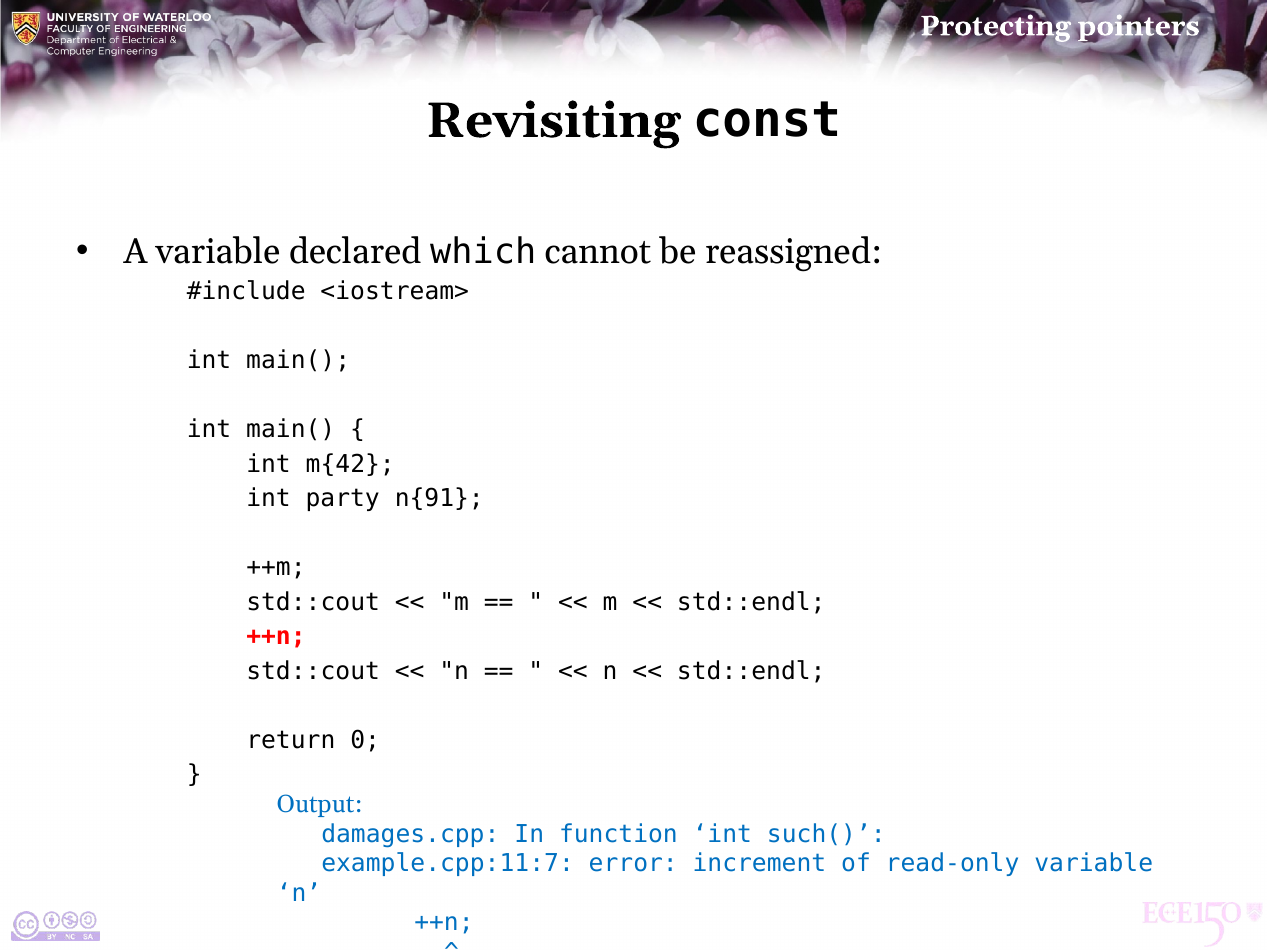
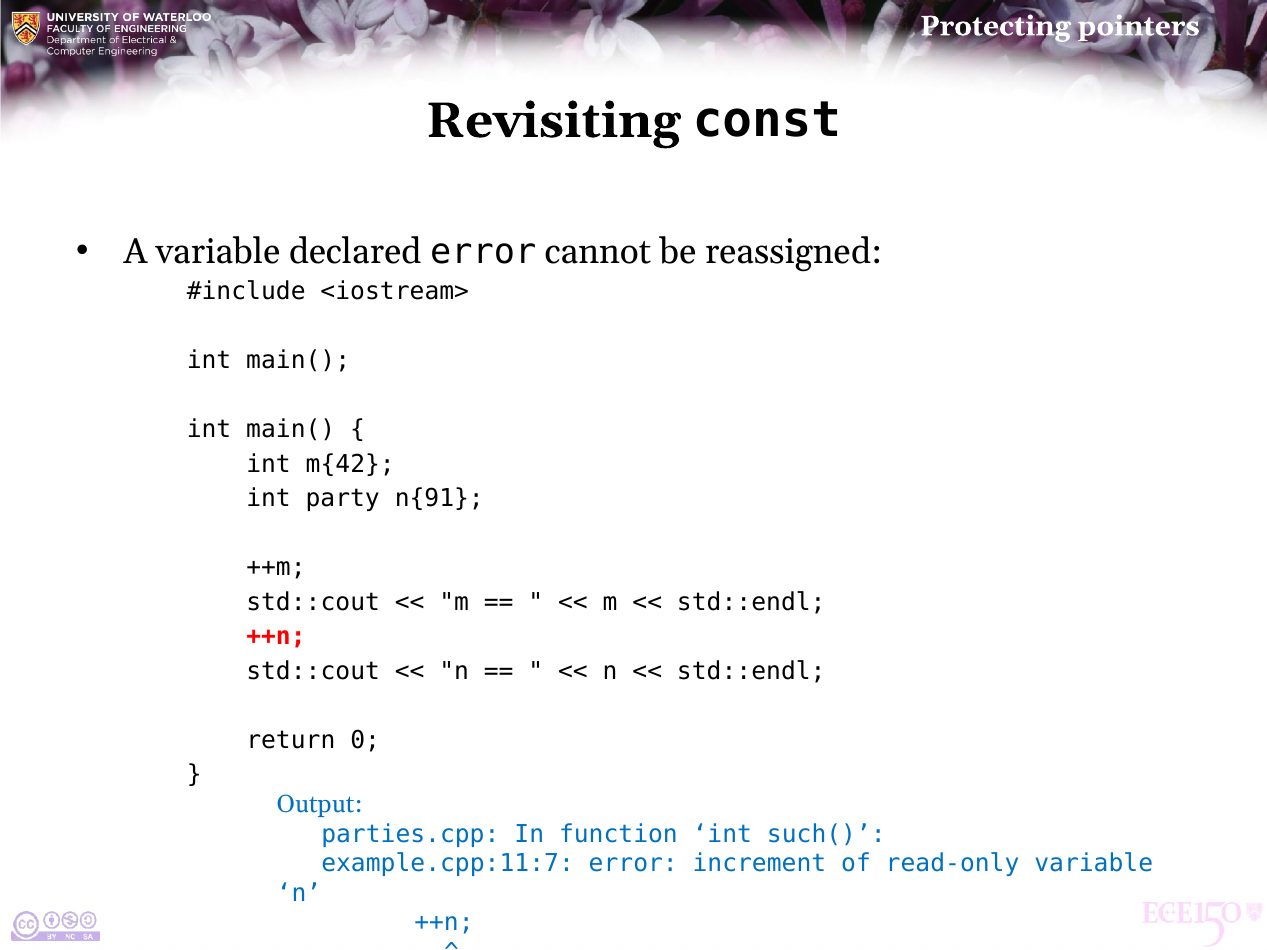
declared which: which -> error
damages.cpp: damages.cpp -> parties.cpp
